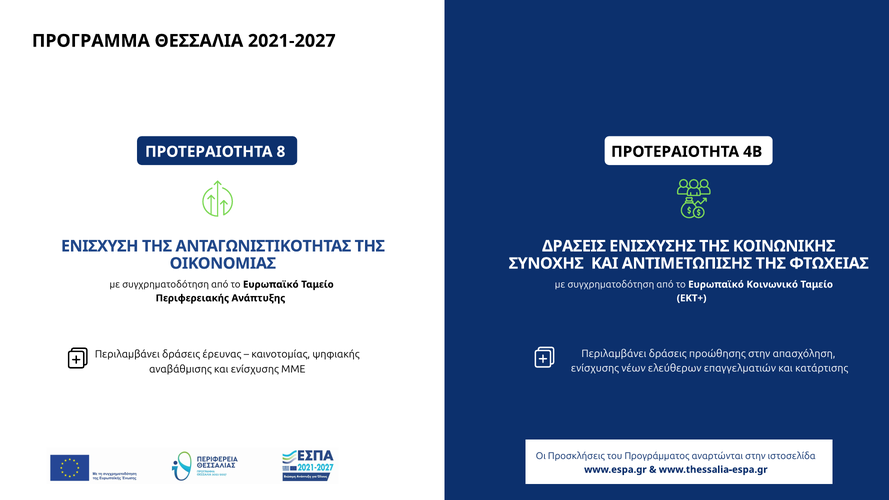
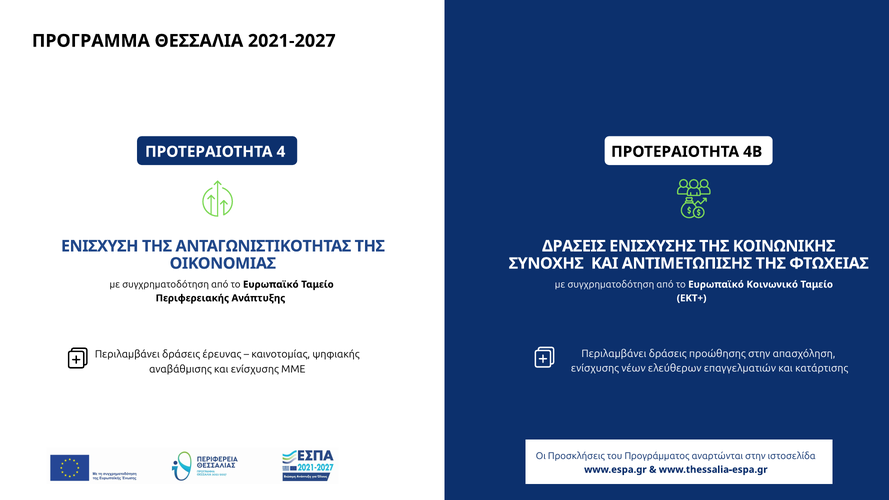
8: 8 -> 4
